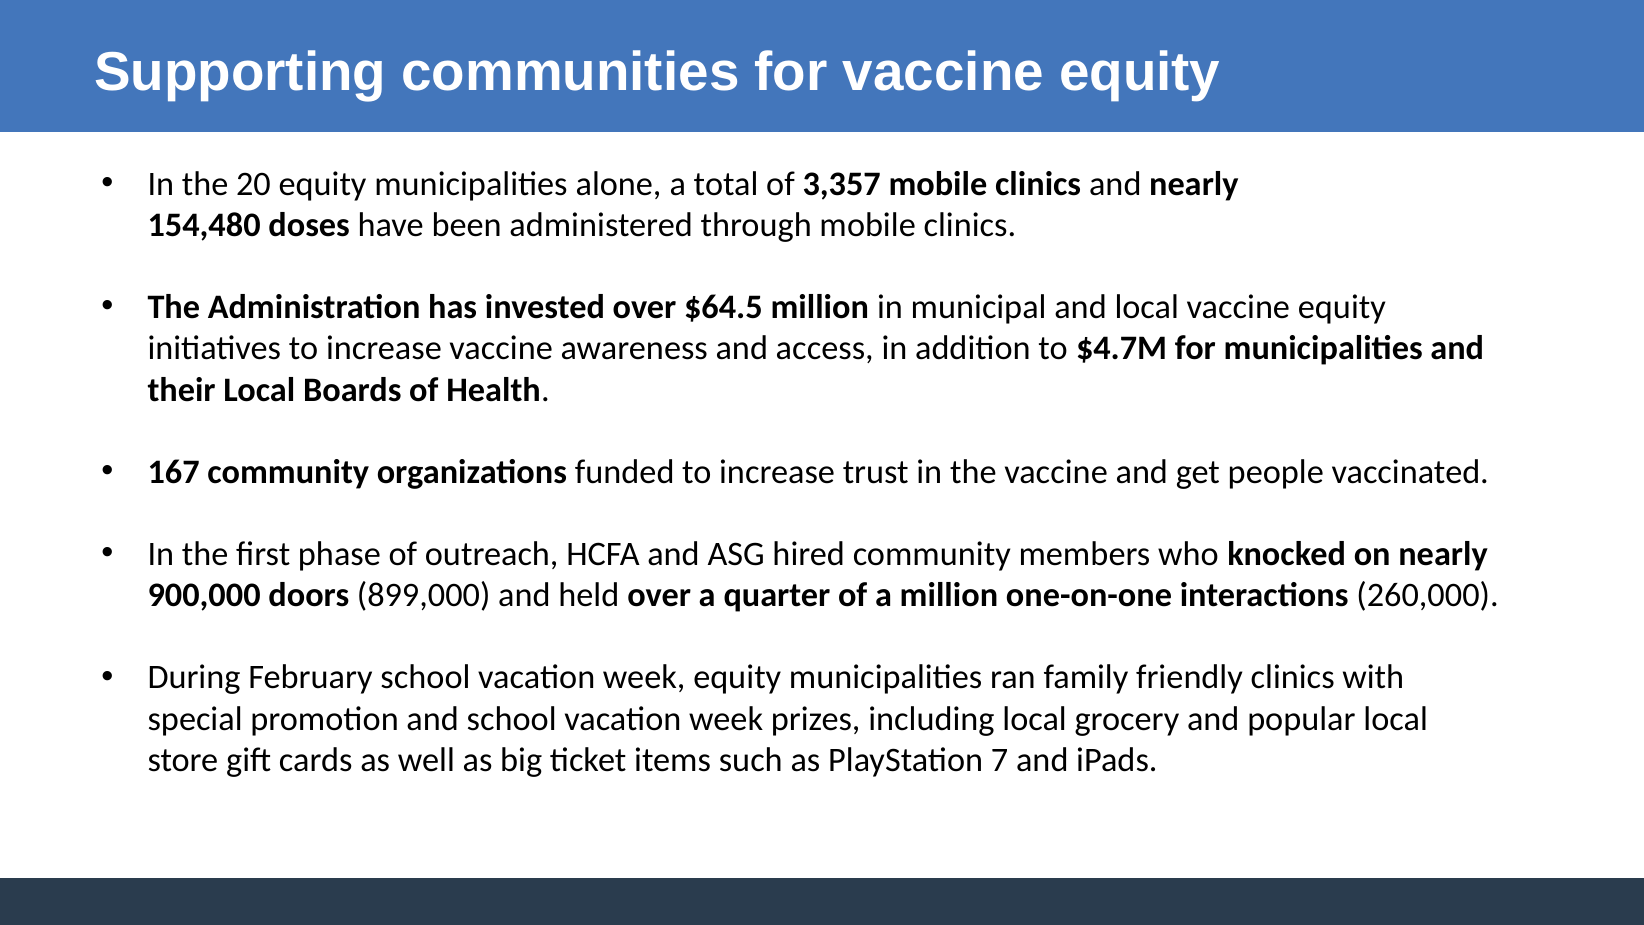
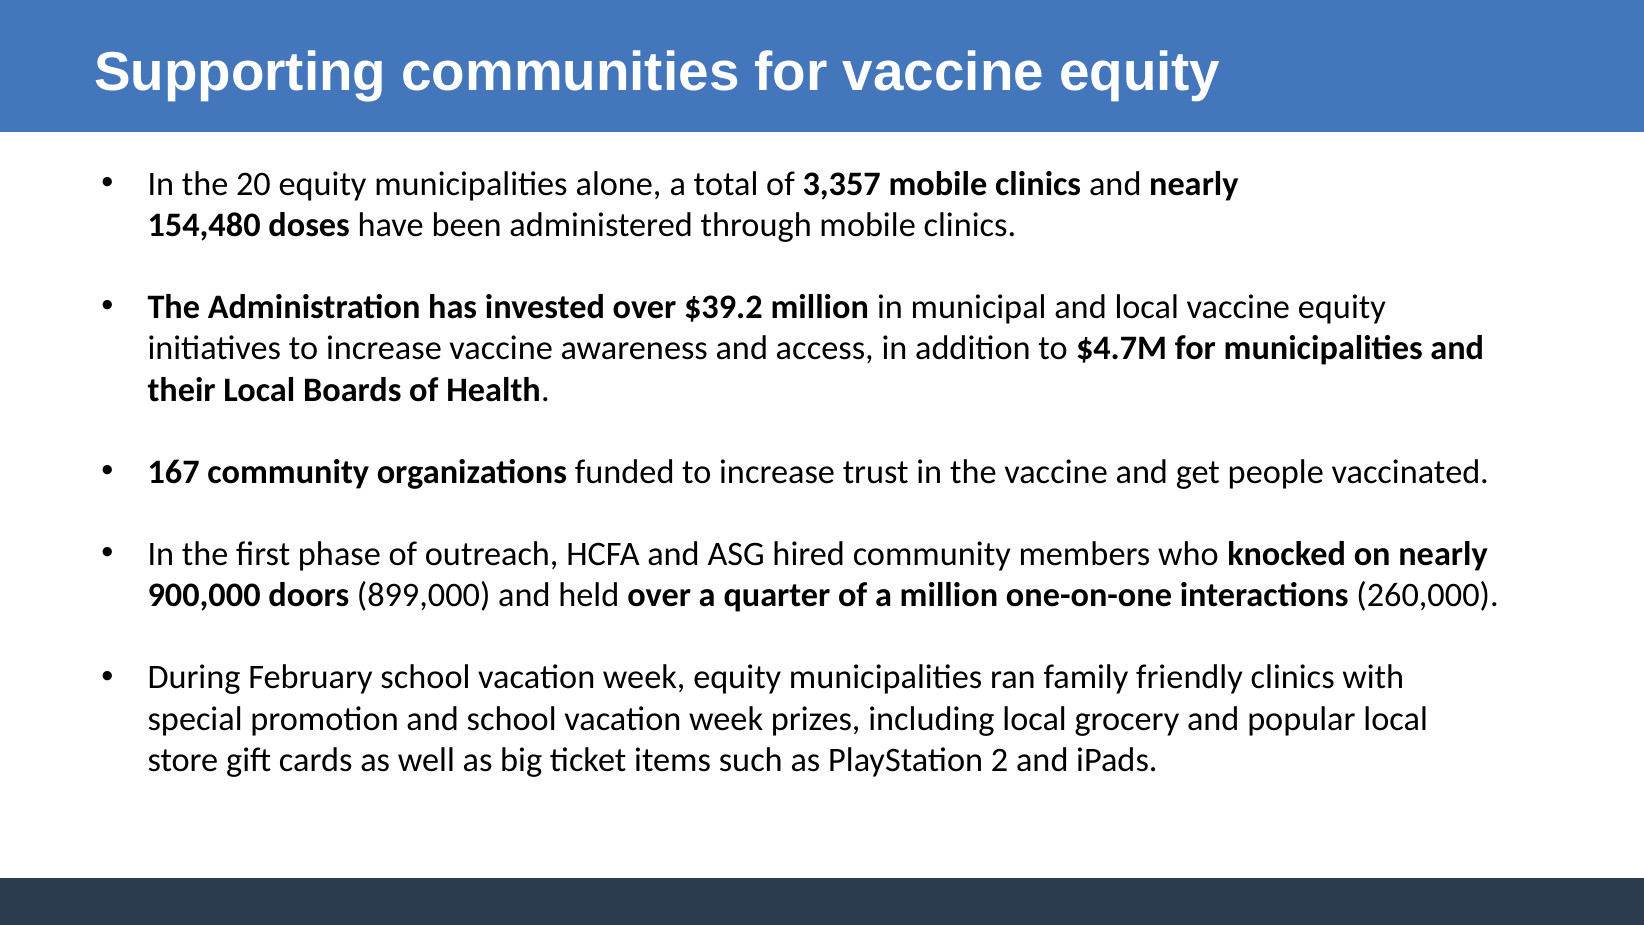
$64.5: $64.5 -> $39.2
7: 7 -> 2
